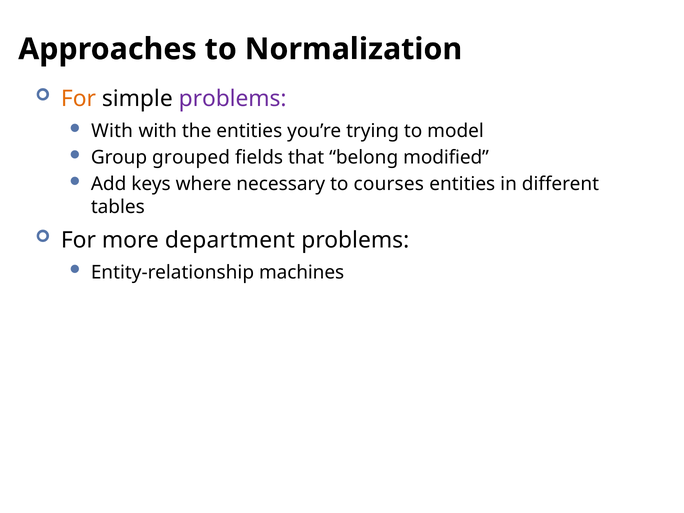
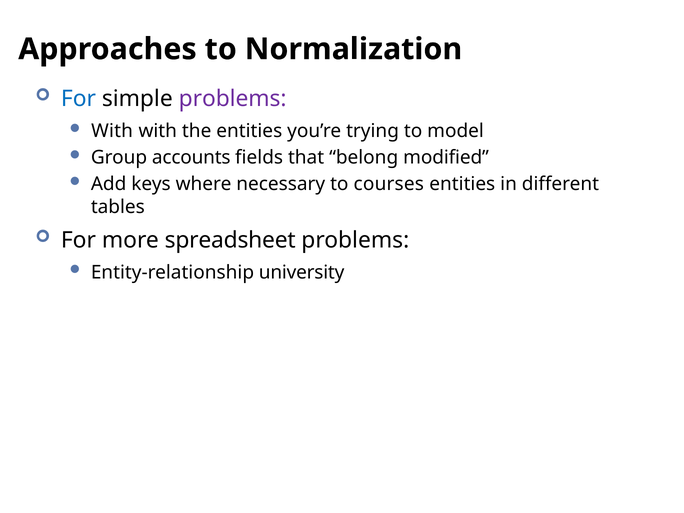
For at (78, 98) colour: orange -> blue
grouped: grouped -> accounts
department: department -> spreadsheet
machines: machines -> university
